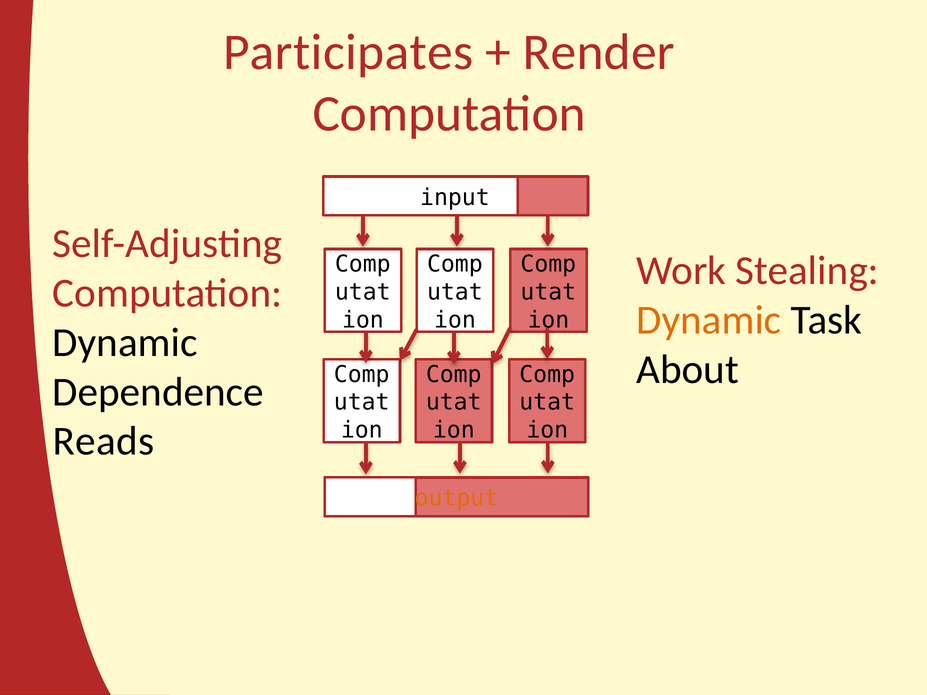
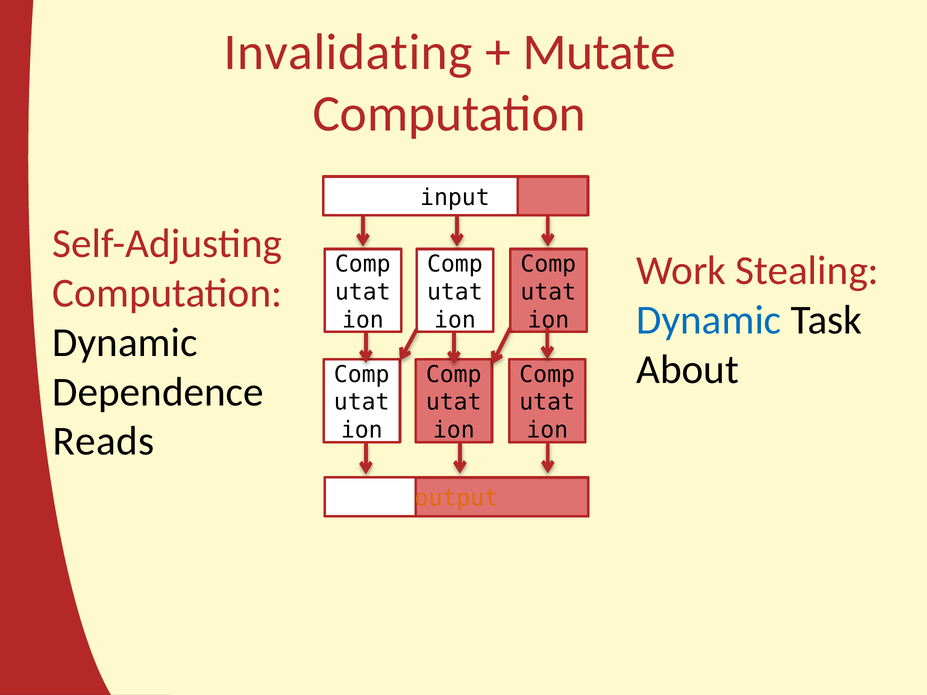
Participates: Participates -> Invalidating
Render: Render -> Mutate
Dynamic at (709, 320) colour: orange -> blue
